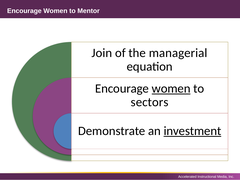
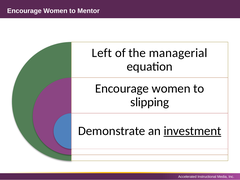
Join: Join -> Left
women at (171, 89) underline: present -> none
sectors: sectors -> slipping
